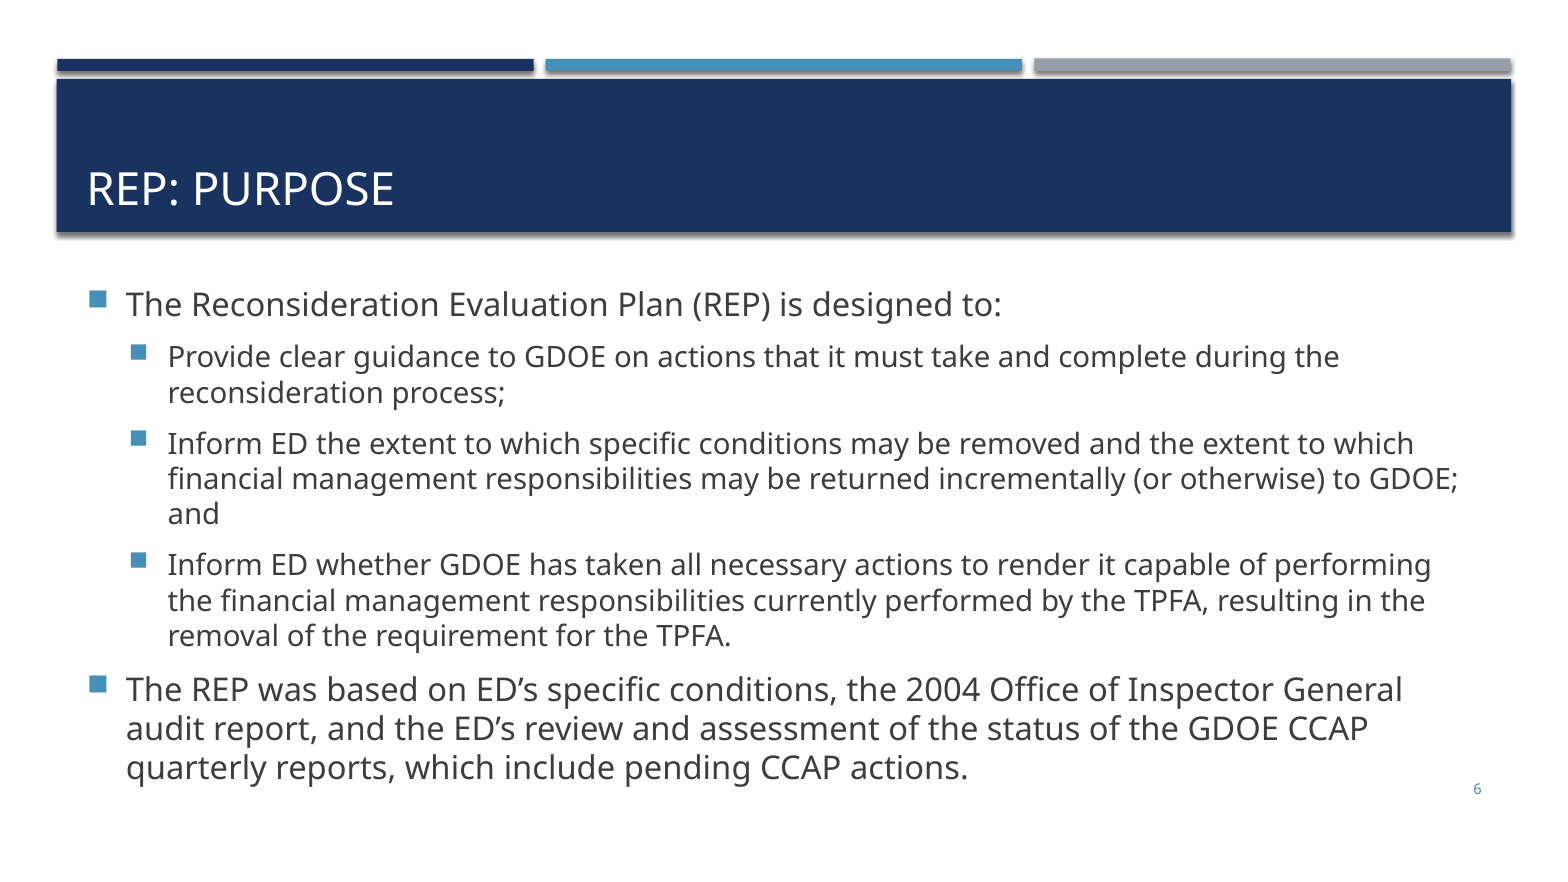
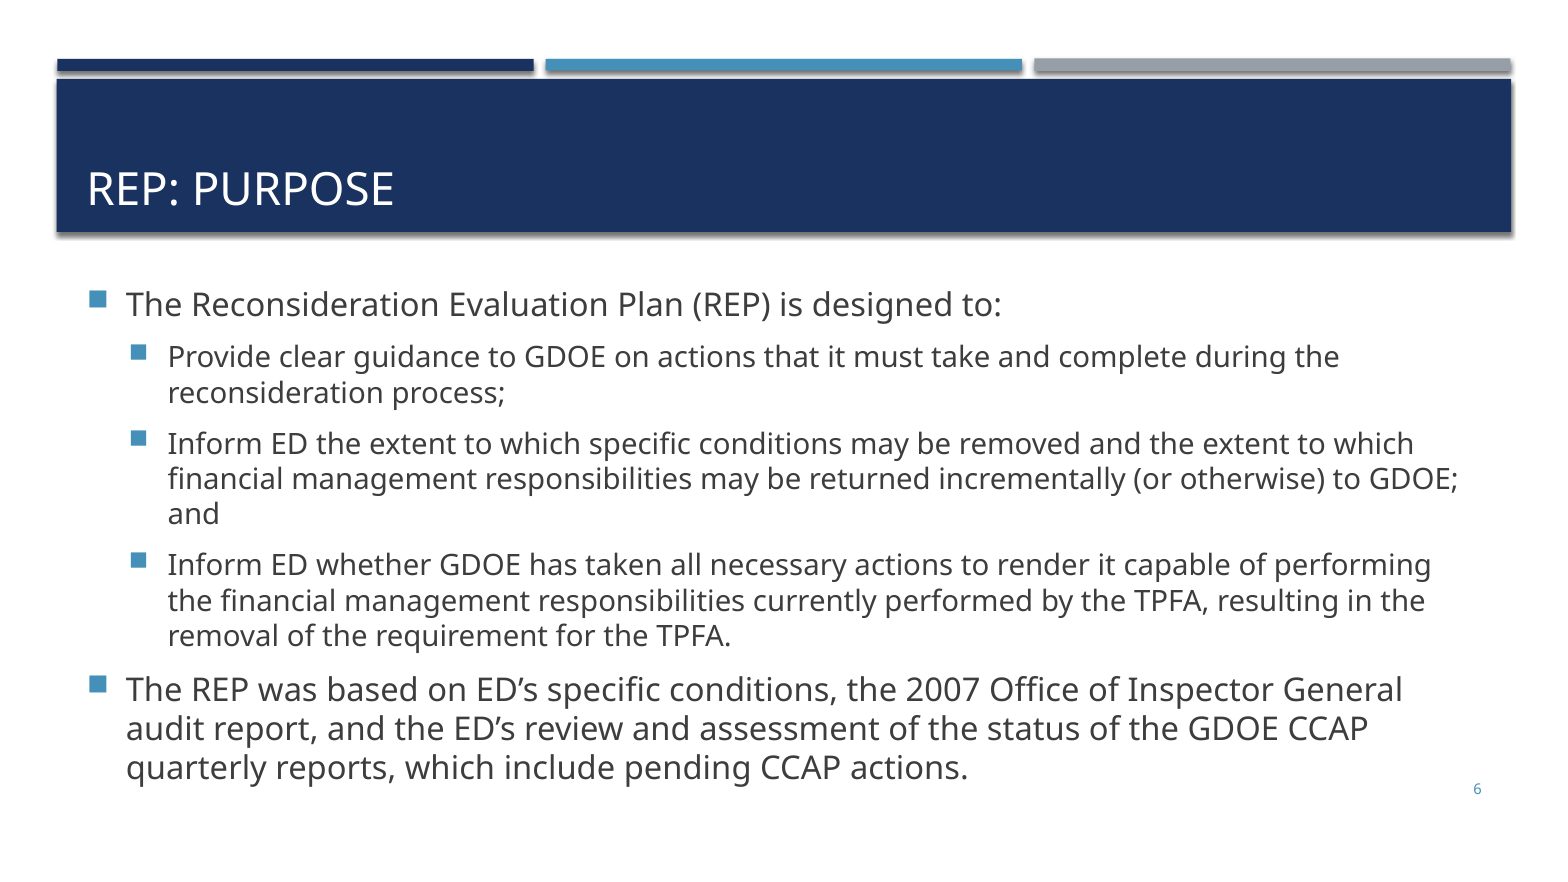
2004: 2004 -> 2007
